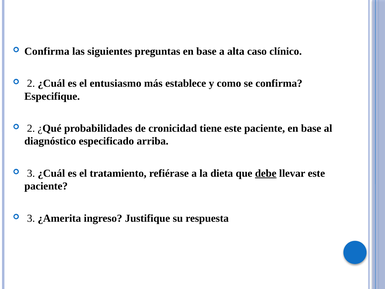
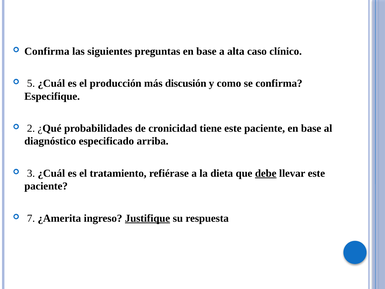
2 at (31, 83): 2 -> 5
entusiasmo: entusiasmo -> producción
establece: establece -> discusión
3 at (31, 218): 3 -> 7
Justifique underline: none -> present
